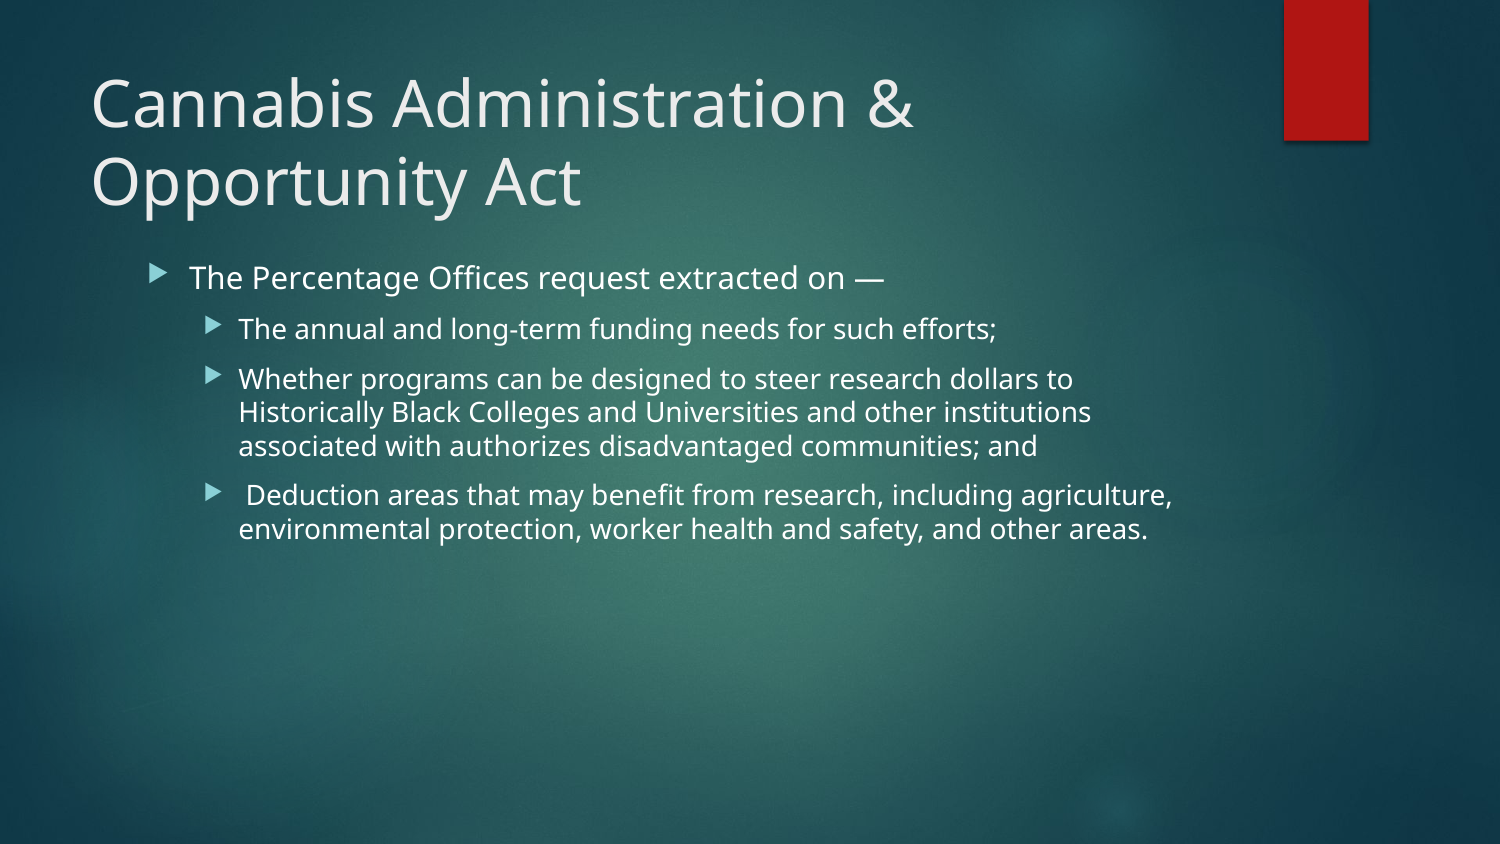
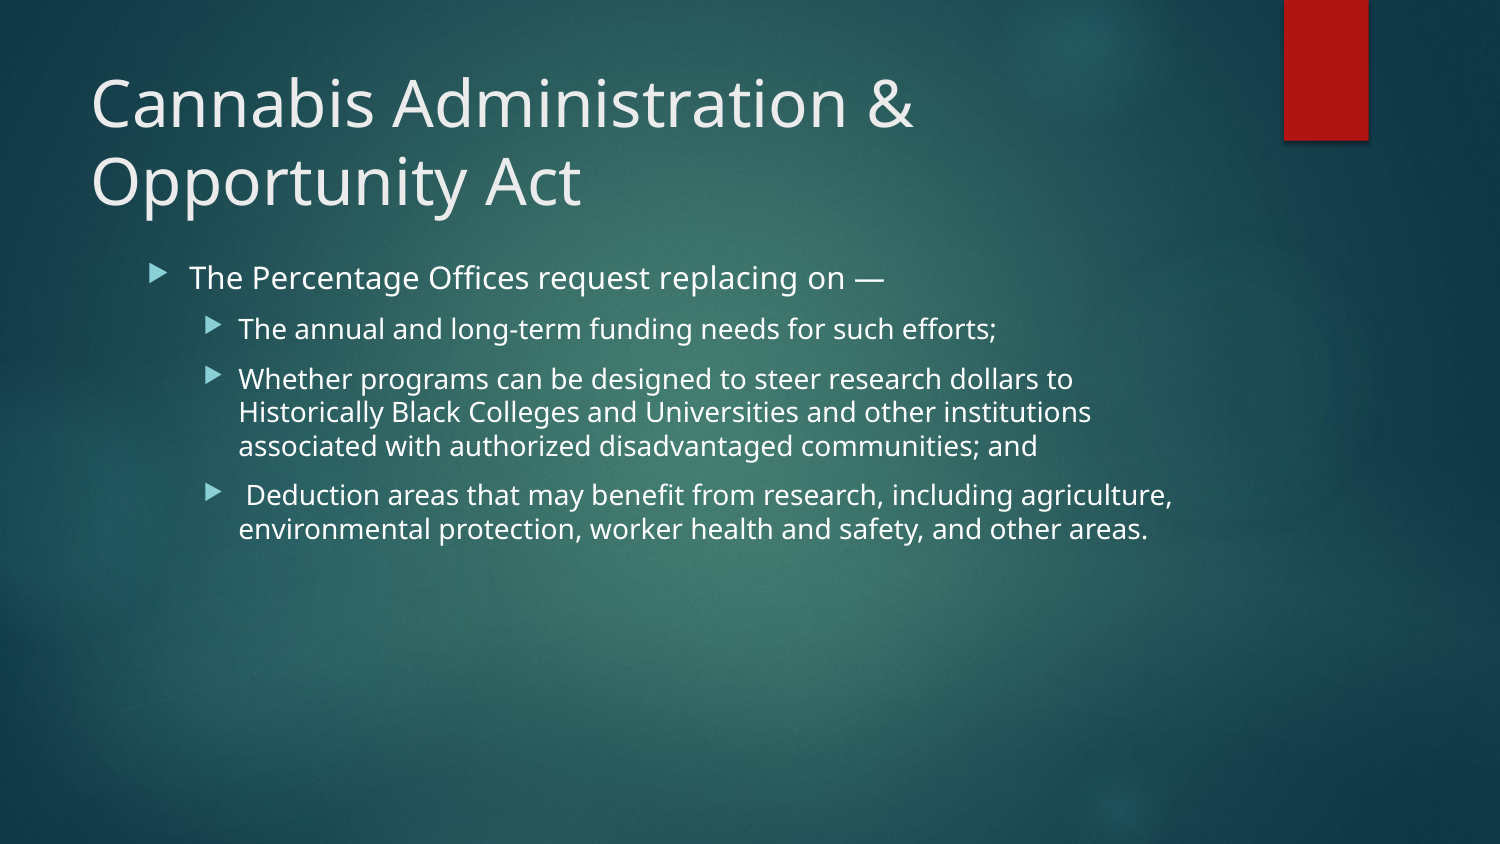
extracted: extracted -> replacing
authorizes: authorizes -> authorized
